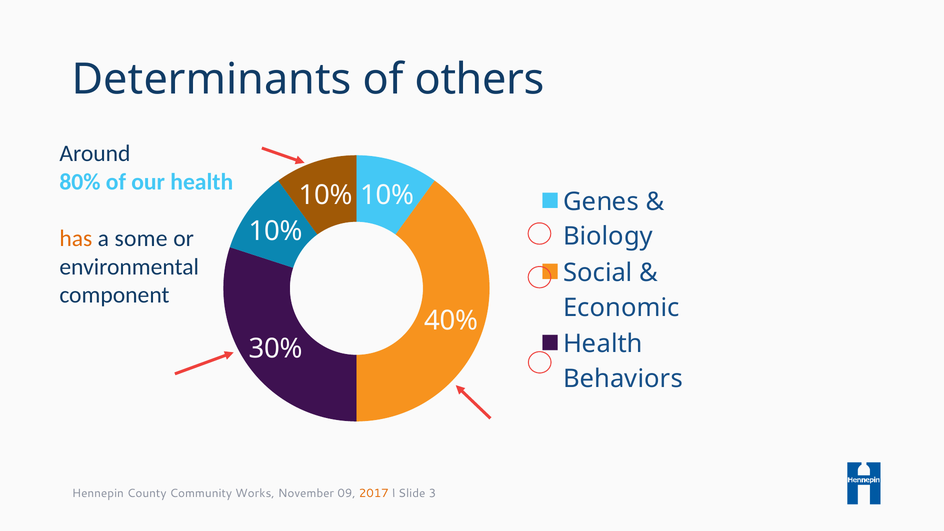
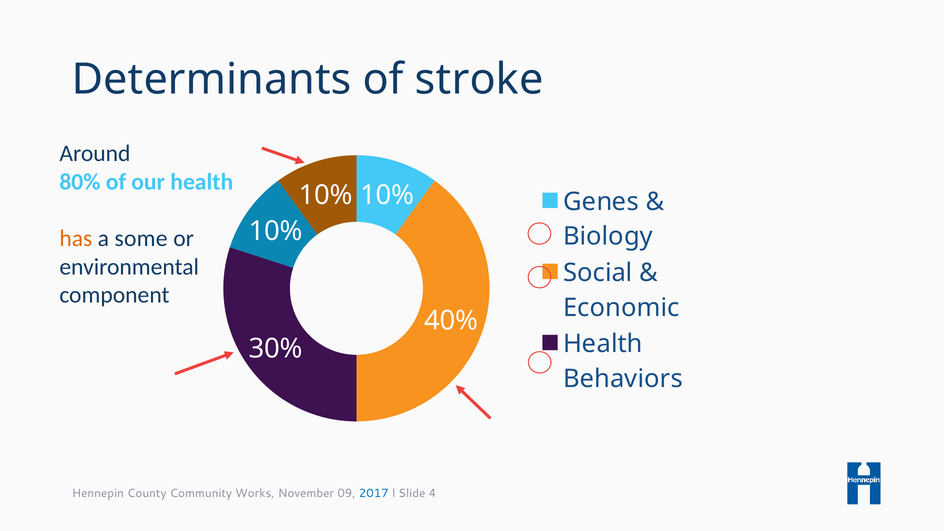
others: others -> stroke
2017 colour: orange -> blue
3: 3 -> 4
